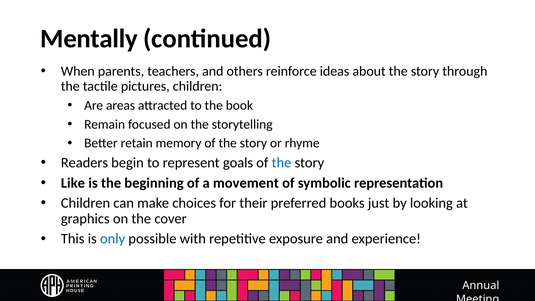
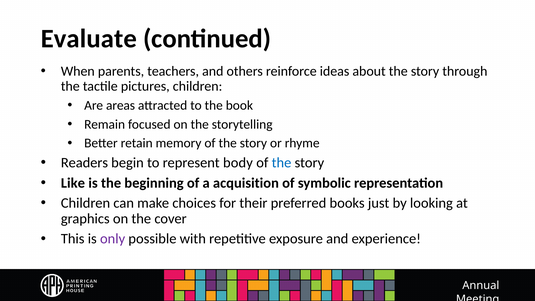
Mentally: Mentally -> Evaluate
goals: goals -> body
movement: movement -> acquisition
only colour: blue -> purple
